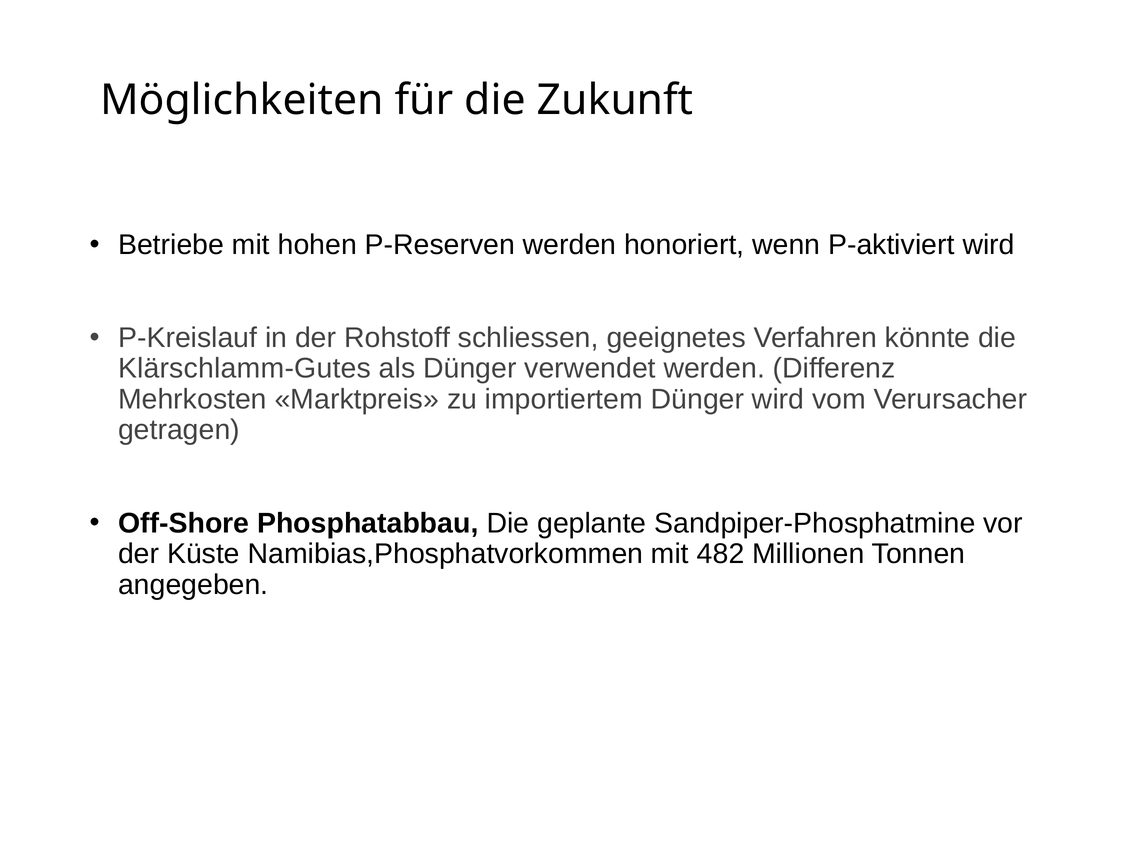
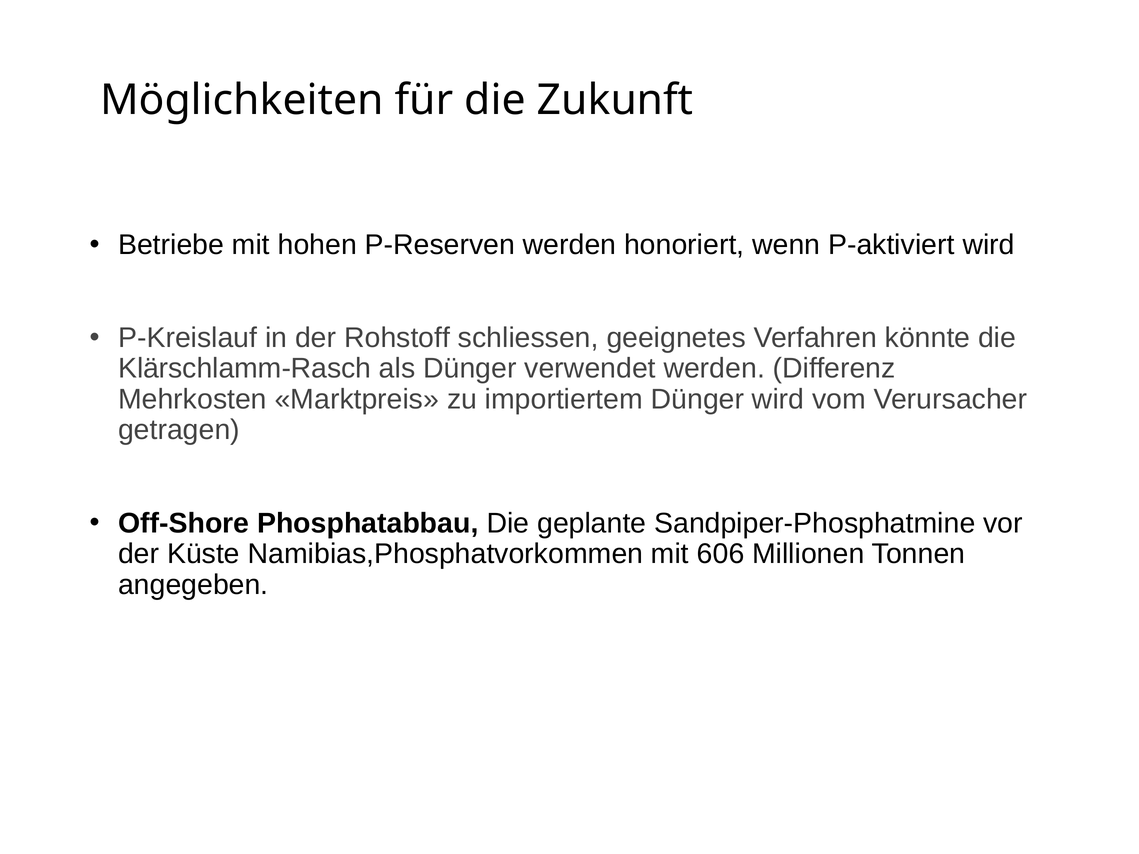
Klärschlamm-Gutes: Klärschlamm-Gutes -> Klärschlamm-Rasch
482: 482 -> 606
